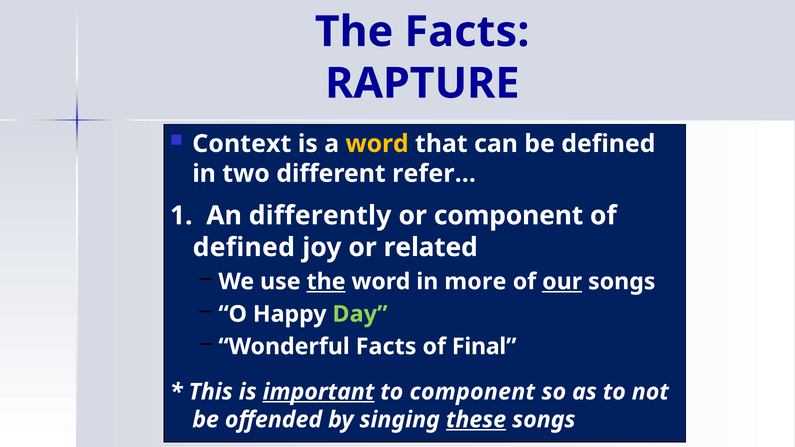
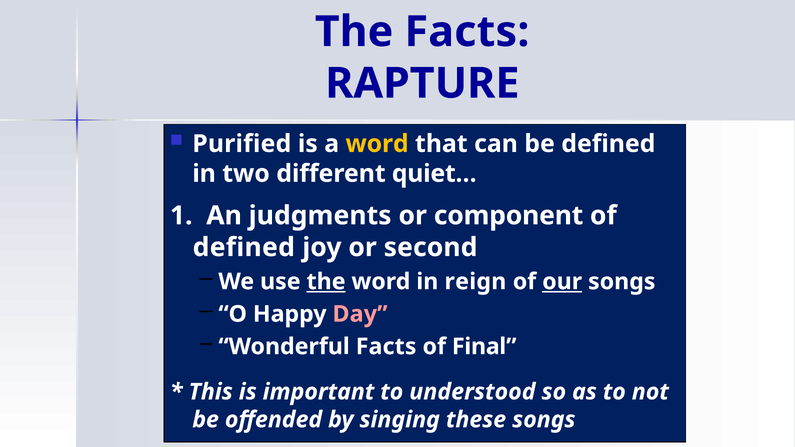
Context: Context -> Purified
refer…: refer… -> quiet…
differently: differently -> judgments
related: related -> second
more: more -> reign
Day colour: light green -> pink
important underline: present -> none
to component: component -> understood
these underline: present -> none
